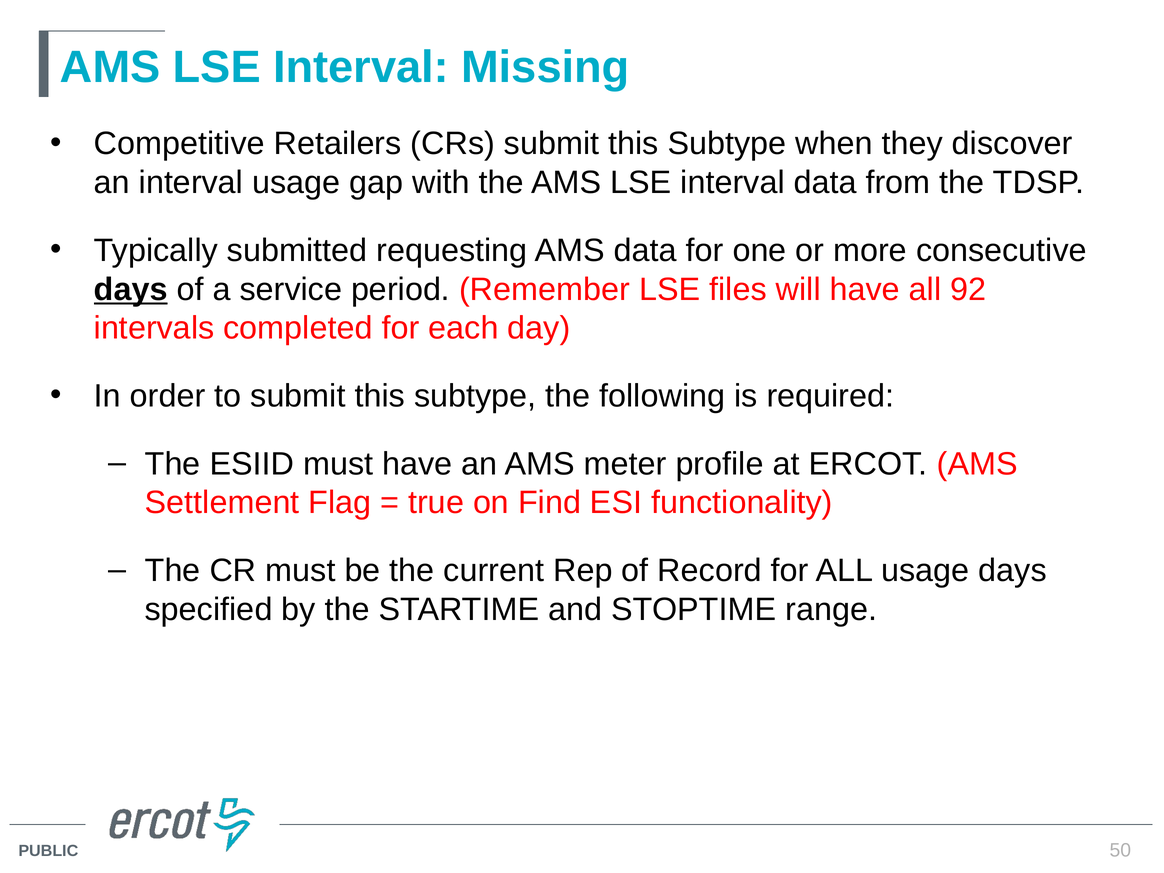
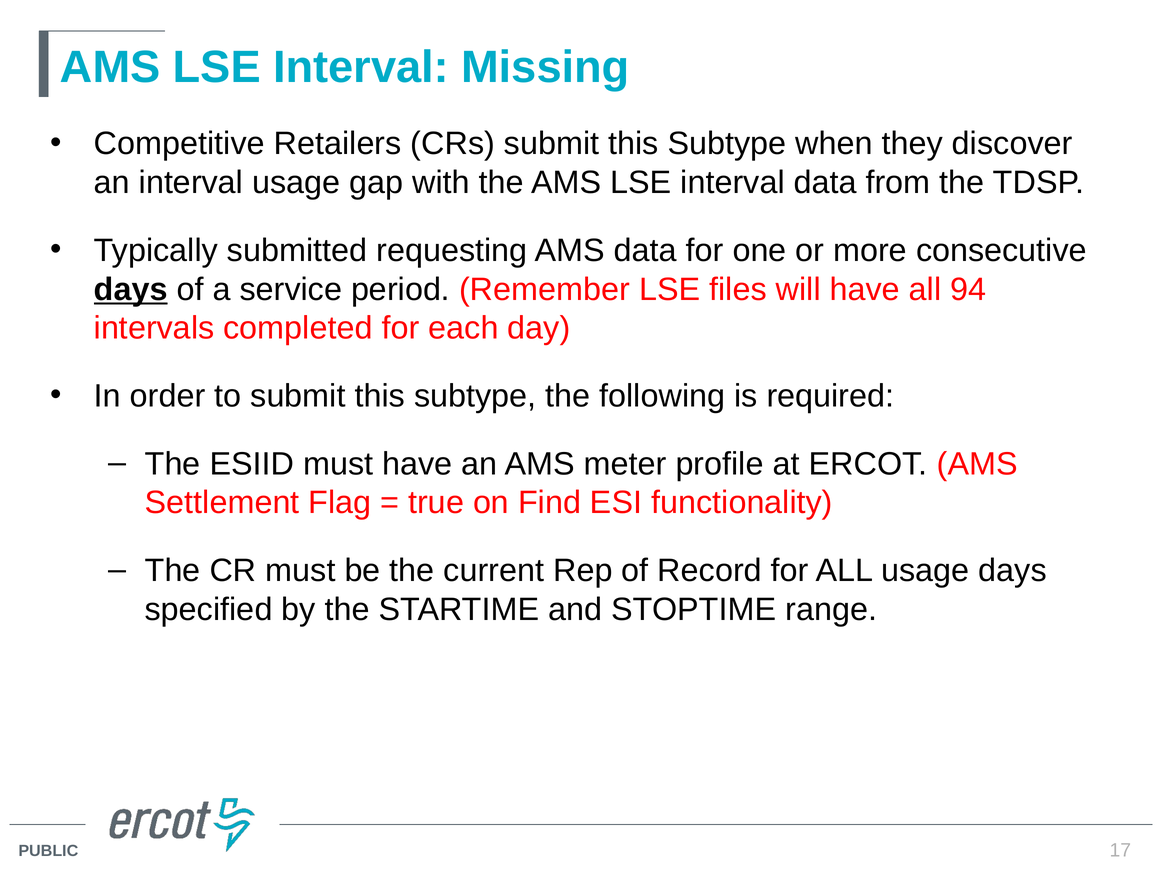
92: 92 -> 94
50: 50 -> 17
